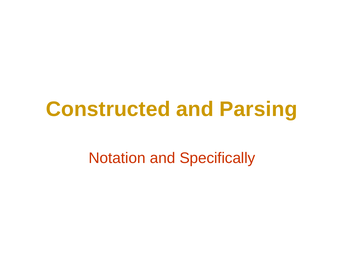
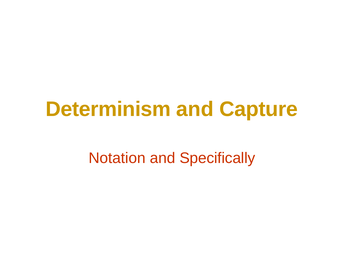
Constructed: Constructed -> Determinism
Parsing: Parsing -> Capture
